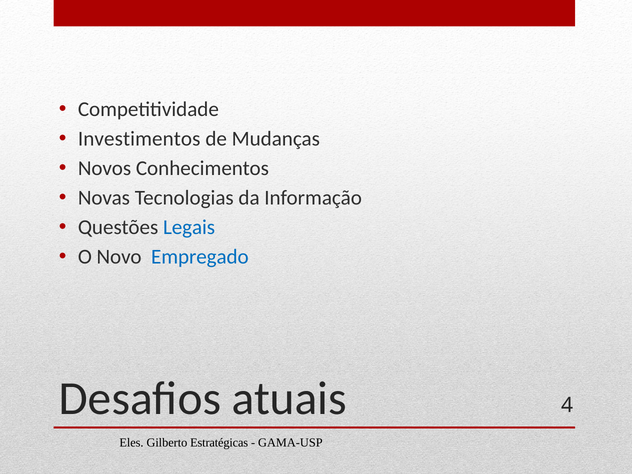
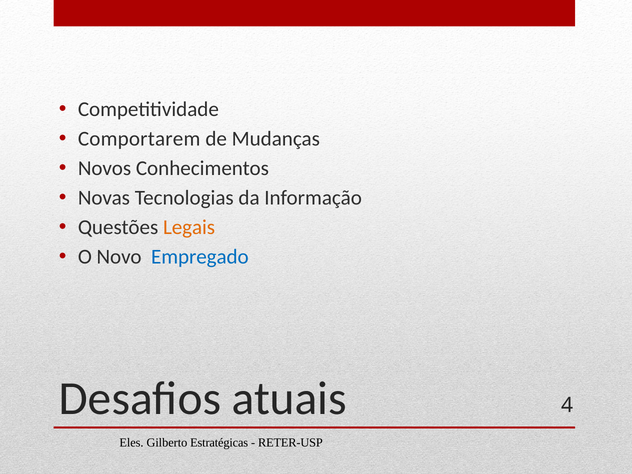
Investimentos: Investimentos -> Comportarem
Legais colour: blue -> orange
GAMA-USP: GAMA-USP -> RETER-USP
